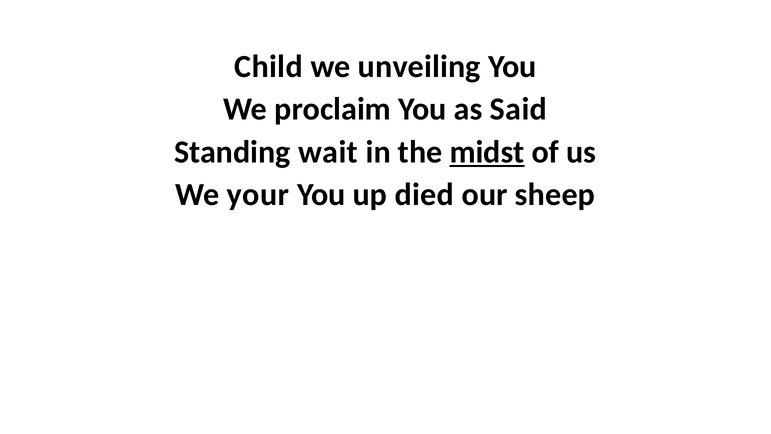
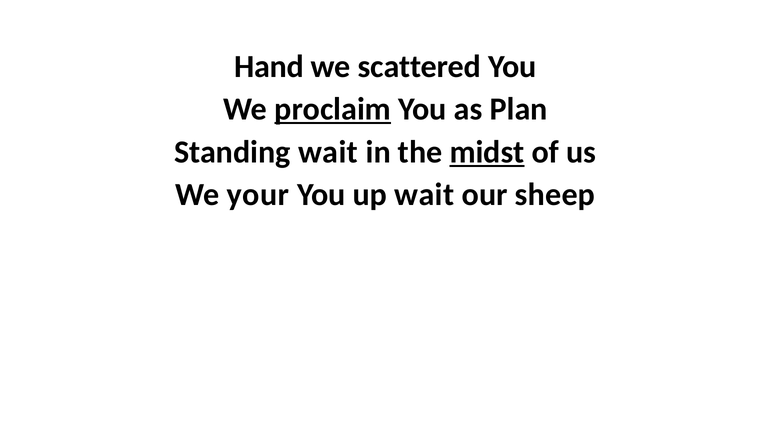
Child: Child -> Hand
unveiling: unveiling -> scattered
proclaim underline: none -> present
Said: Said -> Plan
up died: died -> wait
